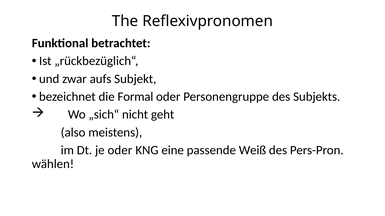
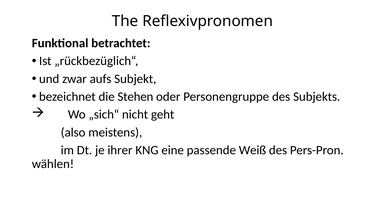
Formal: Formal -> Stehen
je oder: oder -> ihrer
